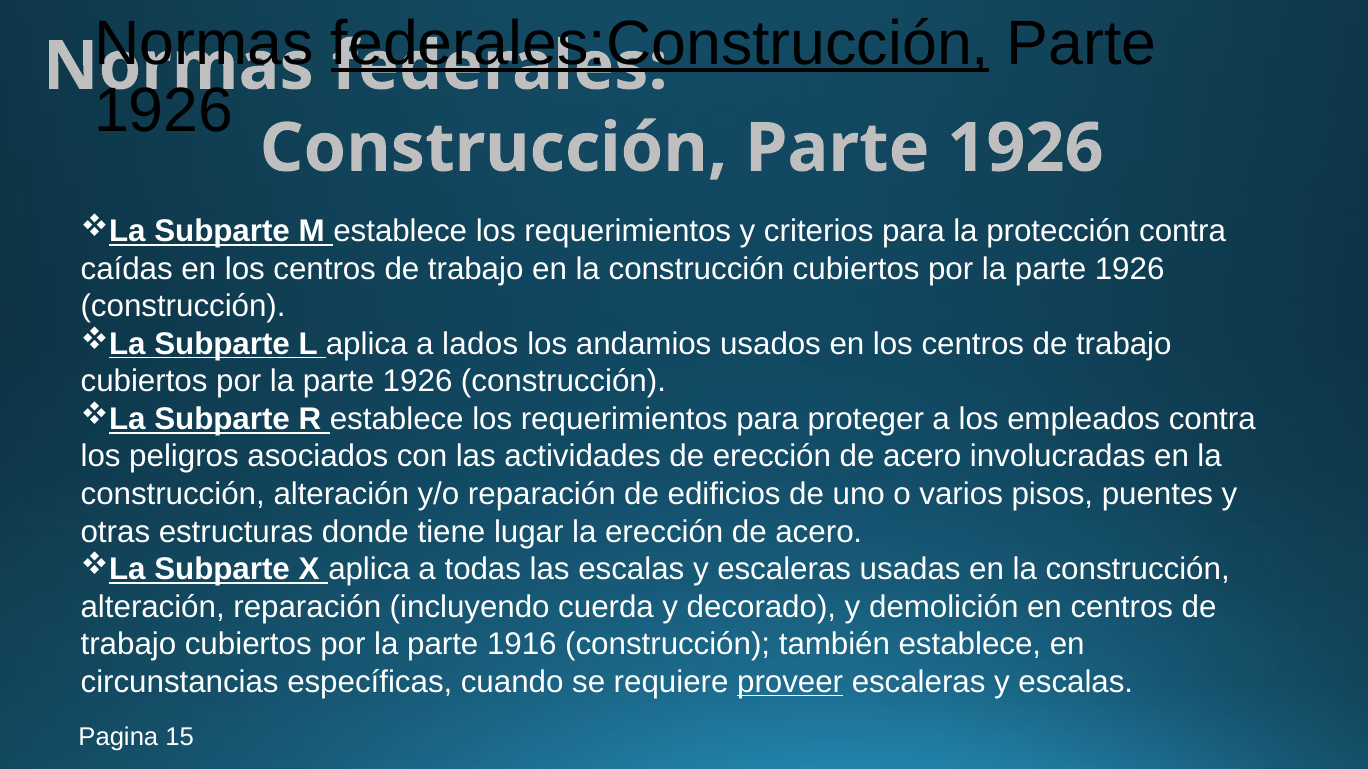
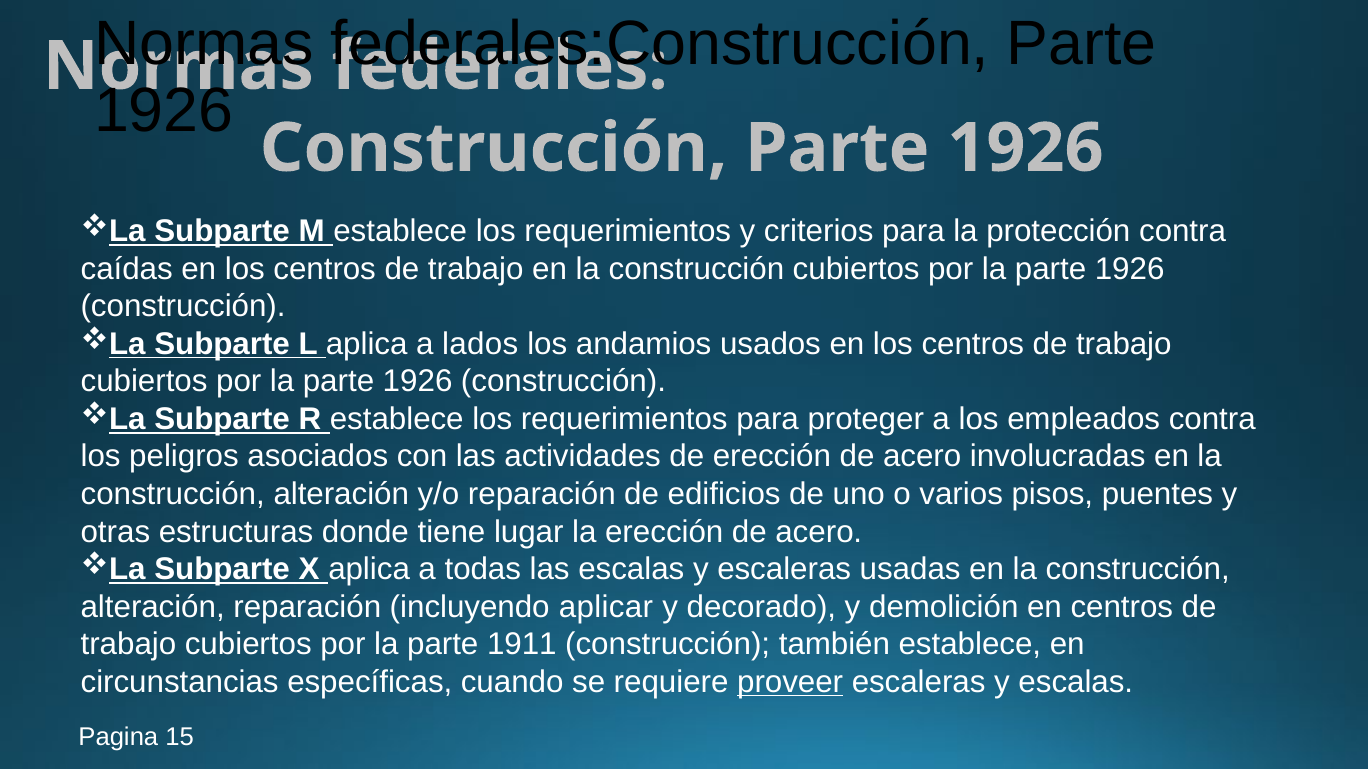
federales:Construcción underline: present -> none
cuerda: cuerda -> aplicar
1916: 1916 -> 1911
